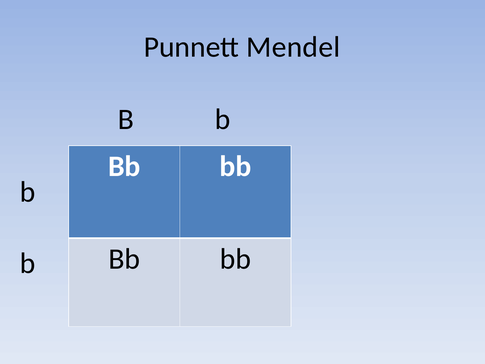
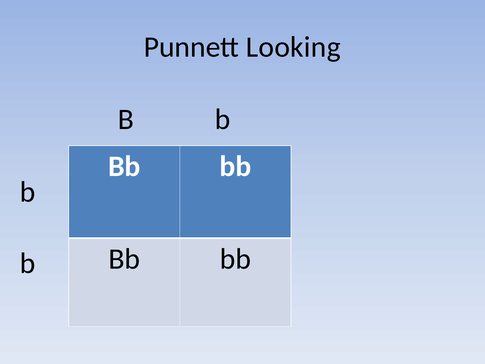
Mendel: Mendel -> Looking
